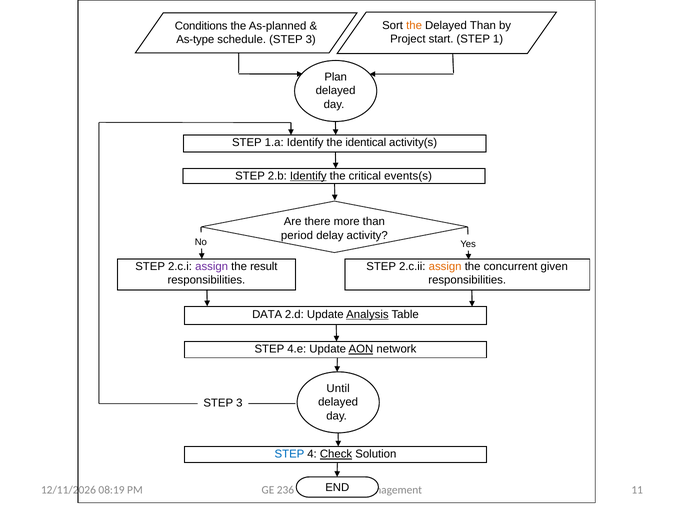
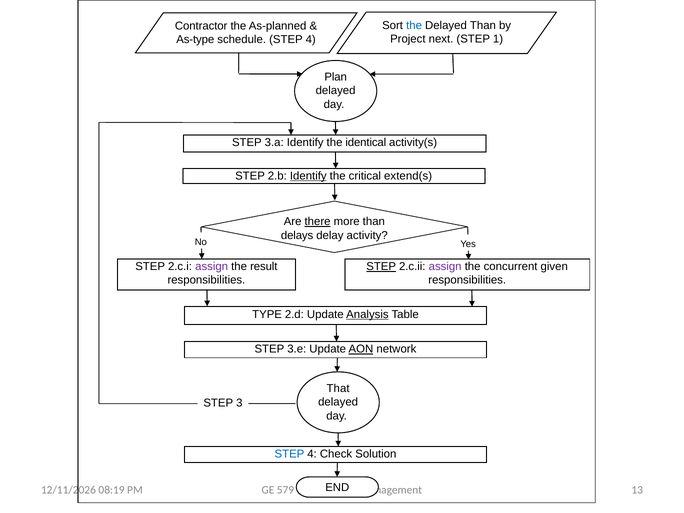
the at (414, 25) colour: orange -> blue
Conditions: Conditions -> Contractor
start: start -> next
schedule STEP 3: 3 -> 4
1.a: 1.a -> 3.a
events(s: events(s -> extend(s
there underline: none -> present
period: period -> delays
STEP at (381, 267) underline: none -> present
assign at (445, 267) colour: orange -> purple
DATA: DATA -> TYPE
4.e: 4.e -> 3.e
Until: Until -> That
Check underline: present -> none
236: 236 -> 579
11: 11 -> 13
